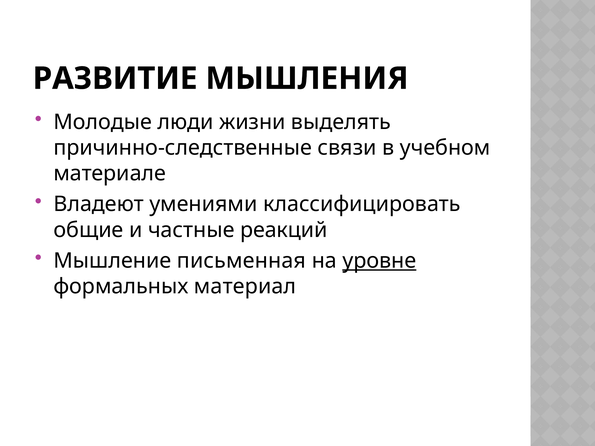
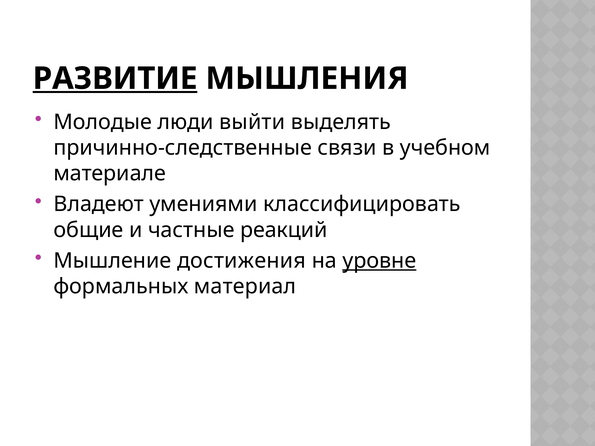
РАЗВИТИЕ underline: none -> present
жизни: жизни -> выйти
письменная: письменная -> достижения
